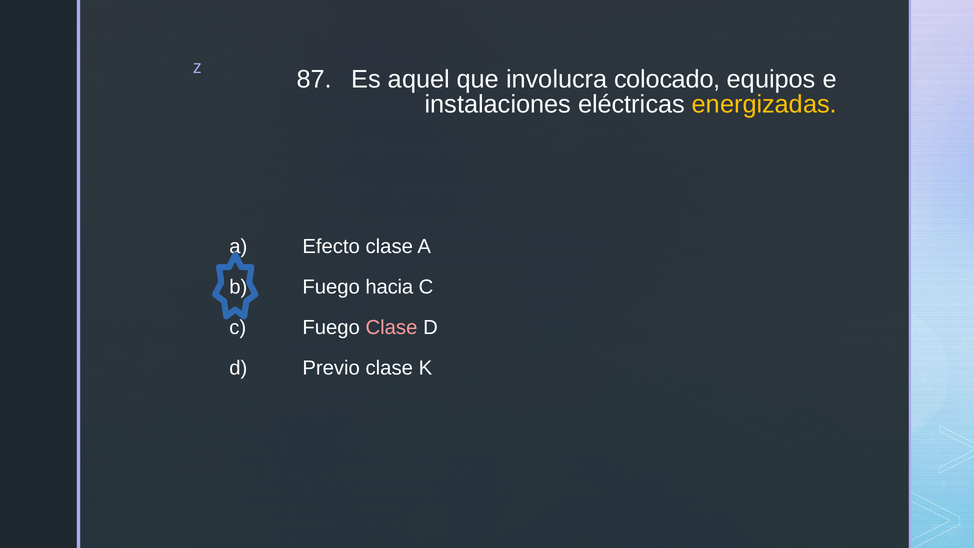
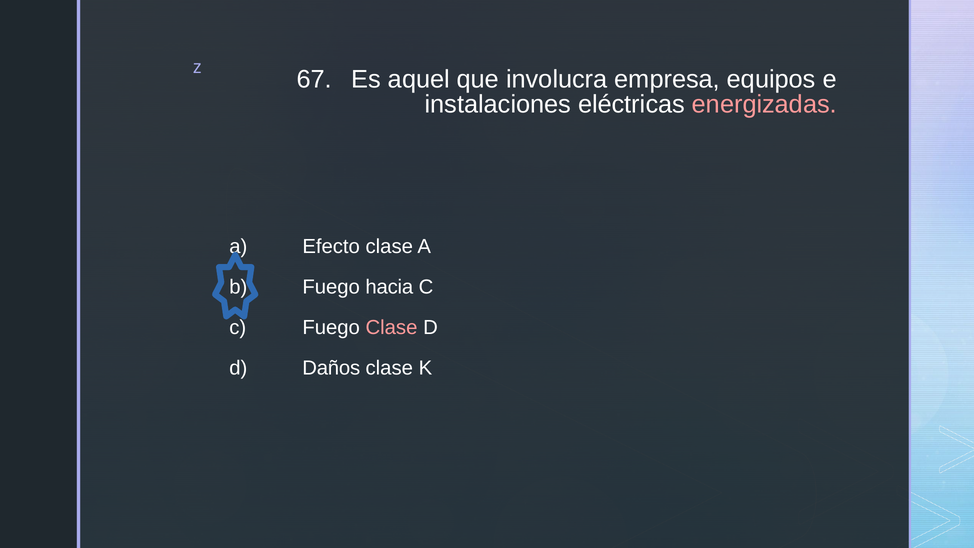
87: 87 -> 67
colocado: colocado -> empresa
energizadas colour: yellow -> pink
Previo: Previo -> Daños
